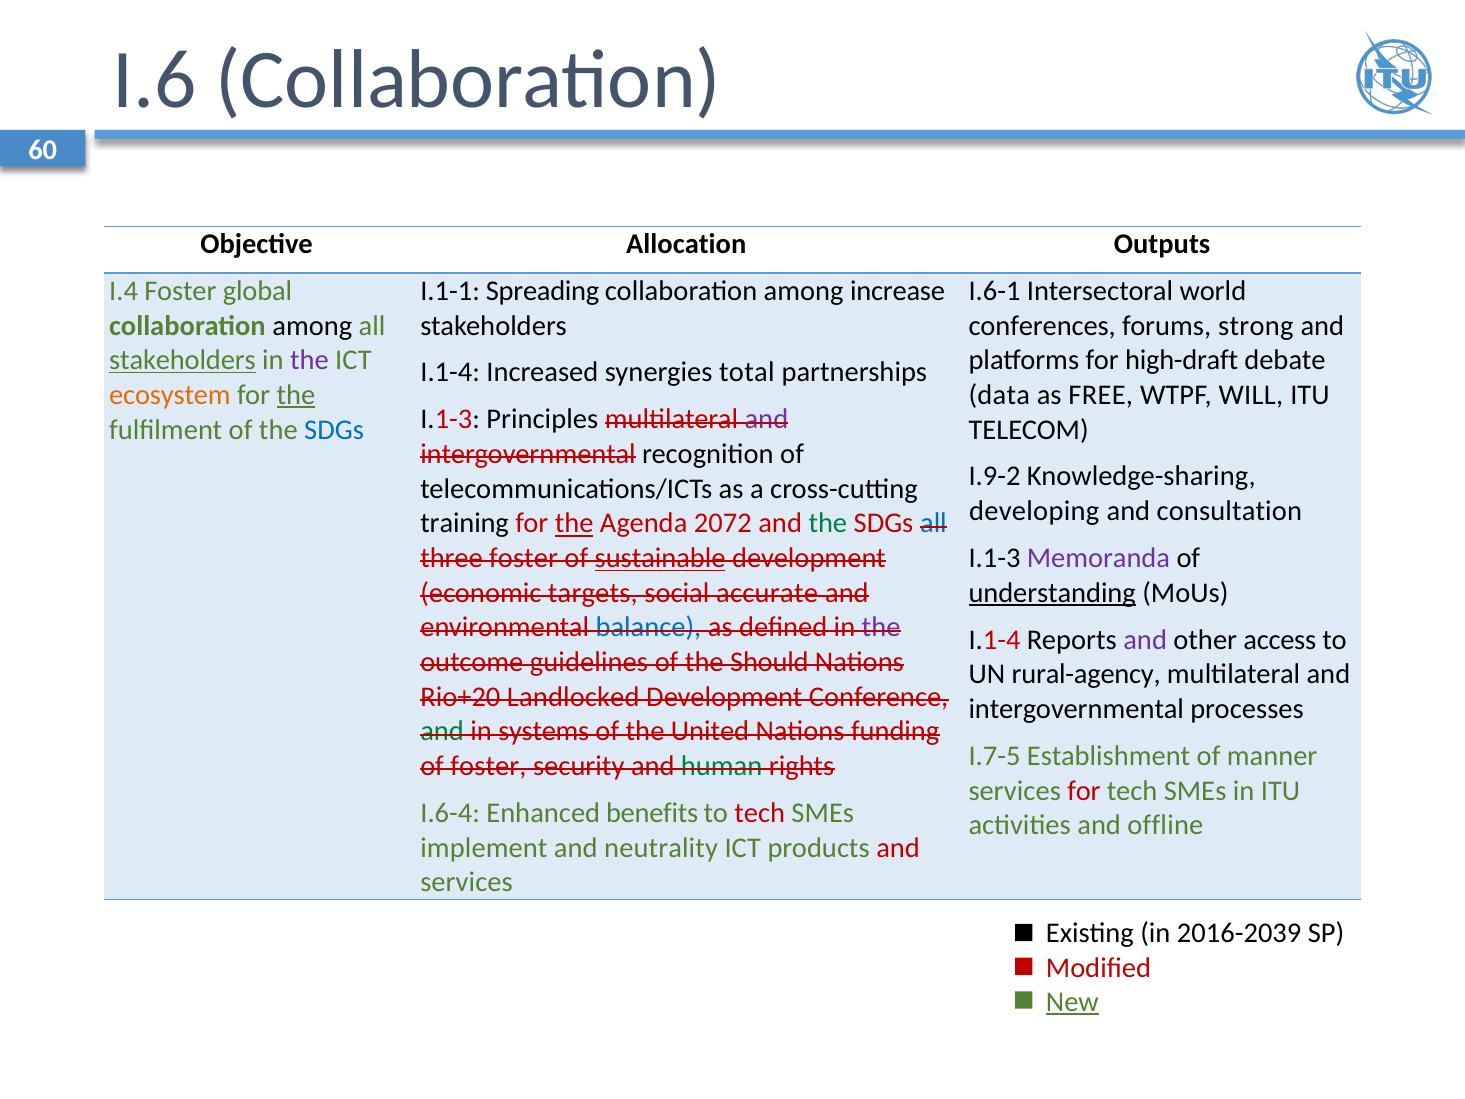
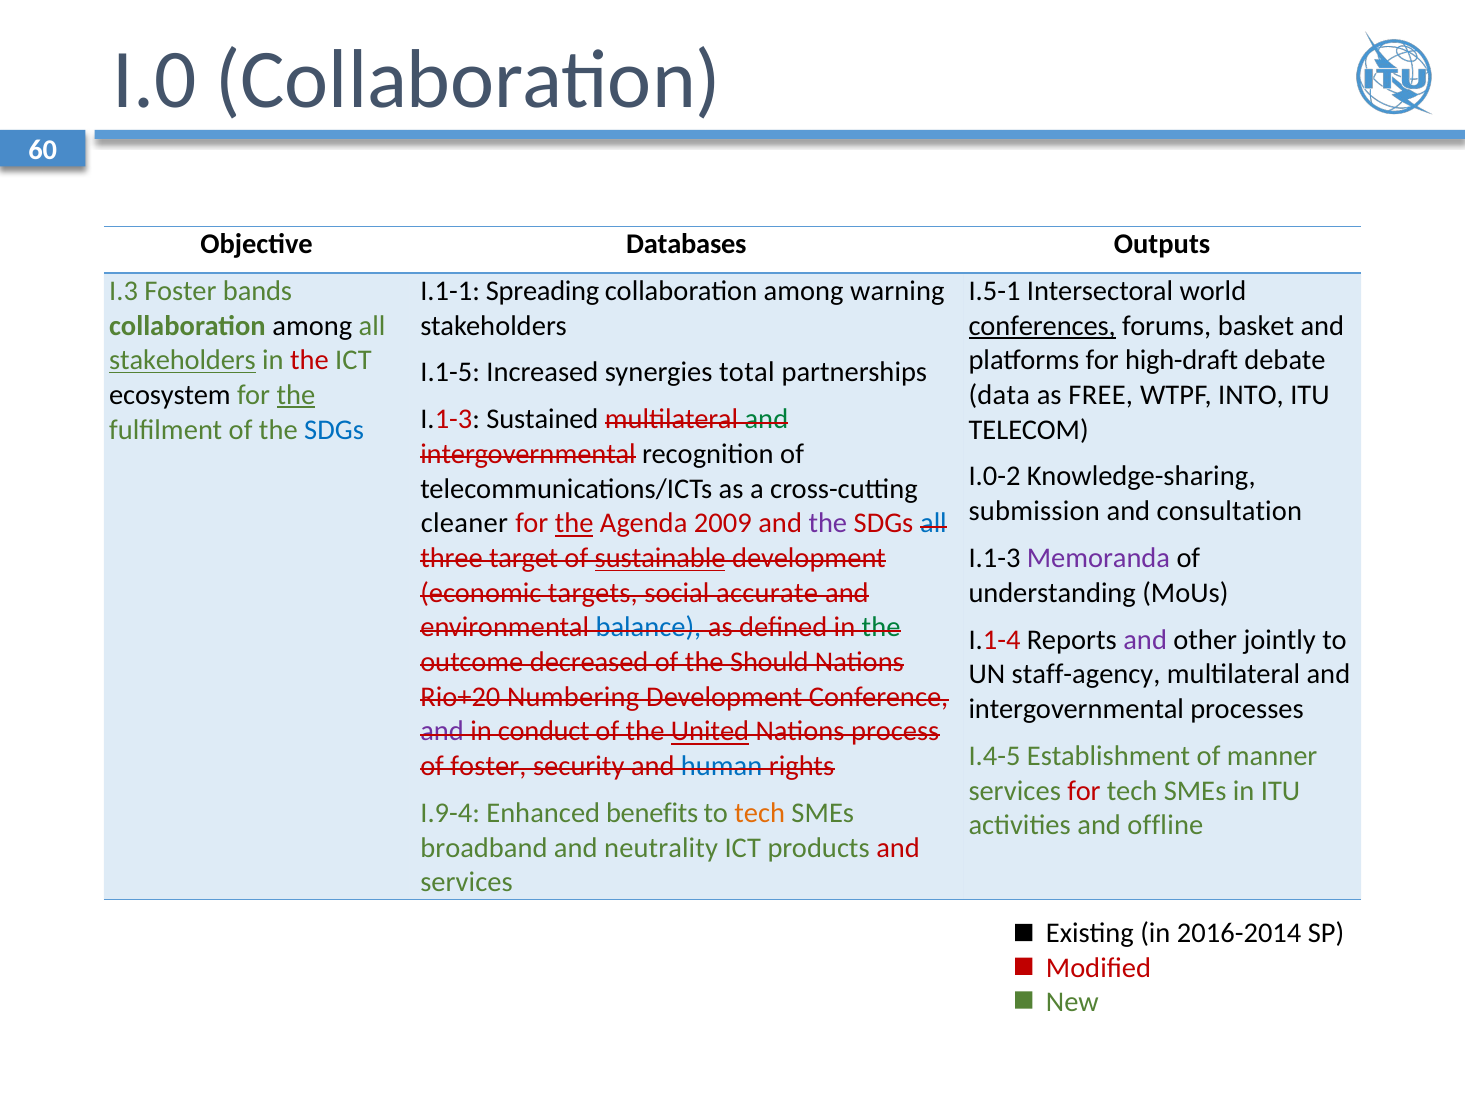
I.6: I.6 -> I.0
Allocation: Allocation -> Databases
I.4: I.4 -> I.3
global: global -> bands
increase: increase -> warning
I.6-1: I.6-1 -> I.5-1
conferences underline: none -> present
strong: strong -> basket
the at (309, 360) colour: purple -> red
I.1-4 at (450, 372): I.1-4 -> I.1-5
ecosystem colour: orange -> black
WILL: WILL -> INTO
Principles: Principles -> Sustained
and at (766, 419) colour: purple -> green
I.9-2: I.9-2 -> I.0-2
developing: developing -> submission
training: training -> cleaner
2072: 2072 -> 2009
the at (828, 523) colour: green -> purple
three foster: foster -> target
understanding underline: present -> none
the at (881, 627) colour: purple -> green
access: access -> jointly
guidelines: guidelines -> decreased
rural-agency: rural-agency -> staff-agency
Landlocked: Landlocked -> Numbering
and at (442, 731) colour: green -> purple
systems: systems -> conduct
United underline: none -> present
funding: funding -> process
I.7-5: I.7-5 -> I.4-5
human colour: green -> blue
I.6-4: I.6-4 -> I.9-4
tech at (760, 813) colour: red -> orange
implement: implement -> broadband
2016-2039: 2016-2039 -> 2016-2014
New underline: present -> none
